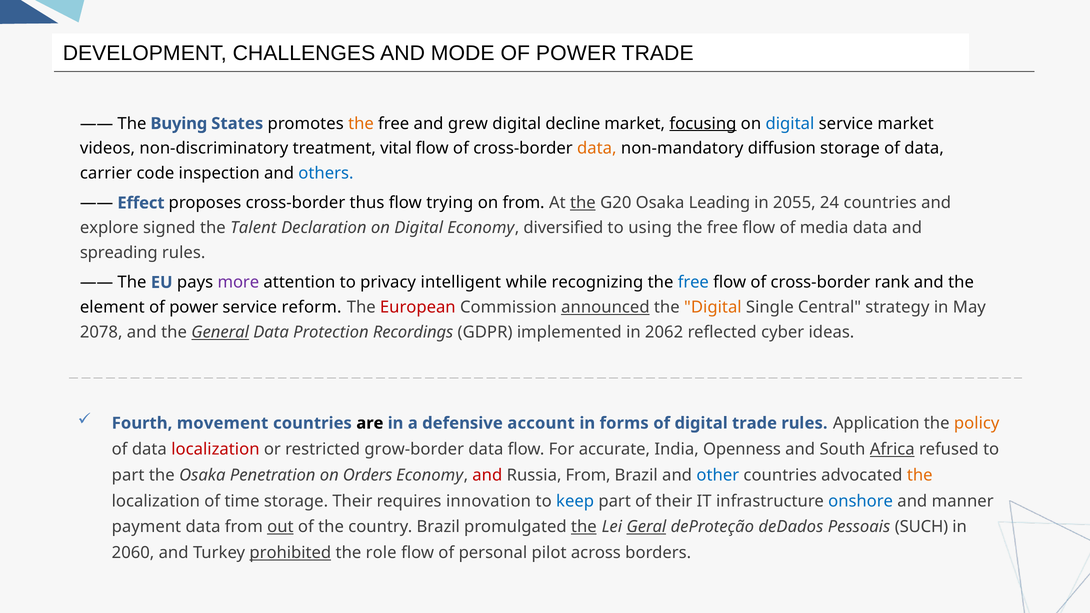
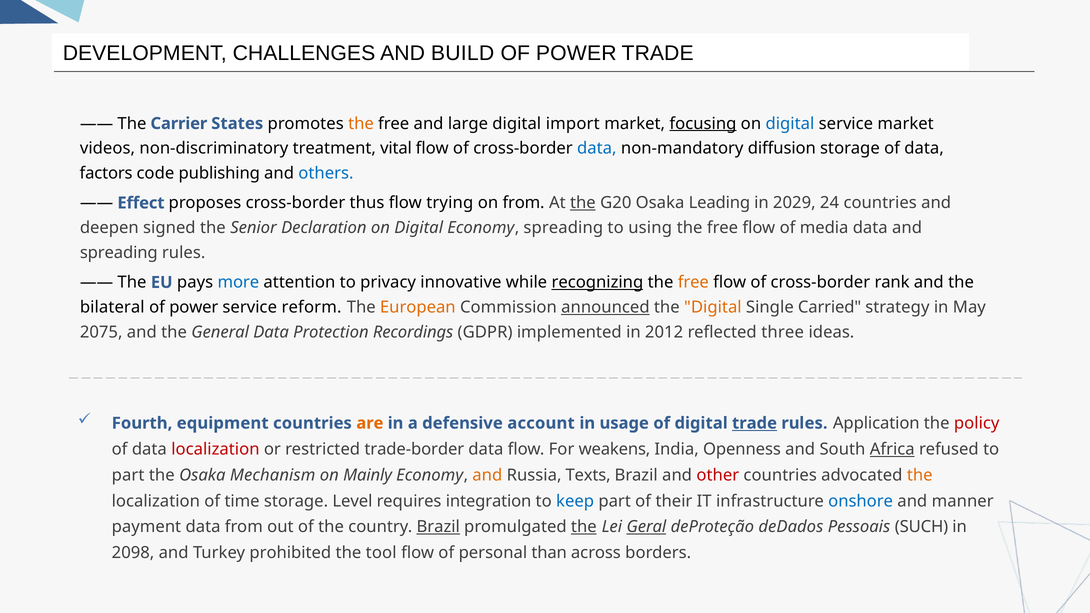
MODE: MODE -> BUILD
Buying: Buying -> Carrier
grew: grew -> large
decline: decline -> import
data at (597, 149) colour: orange -> blue
carrier: carrier -> factors
inspection: inspection -> publishing
2055: 2055 -> 2029
explore: explore -> deepen
Talent: Talent -> Senior
Economy diversified: diversified -> spreading
more colour: purple -> blue
intelligent: intelligent -> innovative
recognizing underline: none -> present
free at (693, 282) colour: blue -> orange
element: element -> bilateral
European colour: red -> orange
Central: Central -> Carried
2078: 2078 -> 2075
General underline: present -> none
2062: 2062 -> 2012
cyber: cyber -> three
movement: movement -> equipment
are colour: black -> orange
forms: forms -> usage
trade at (755, 423) underline: none -> present
policy colour: orange -> red
grow-border: grow-border -> trade-border
accurate: accurate -> weakens
Penetration: Penetration -> Mechanism
Orders: Orders -> Mainly
and at (487, 475) colour: red -> orange
Russia From: From -> Texts
other colour: blue -> red
storage Their: Their -> Level
innovation: innovation -> integration
out underline: present -> none
Brazil at (438, 527) underline: none -> present
2060: 2060 -> 2098
prohibited underline: present -> none
role: role -> tool
pilot: pilot -> than
